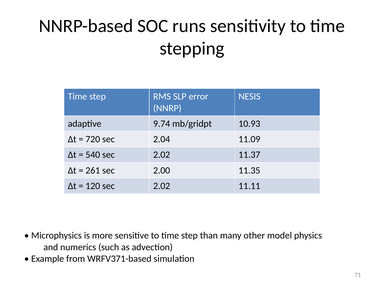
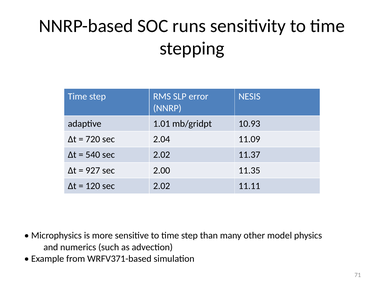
9.74: 9.74 -> 1.01
261: 261 -> 927
